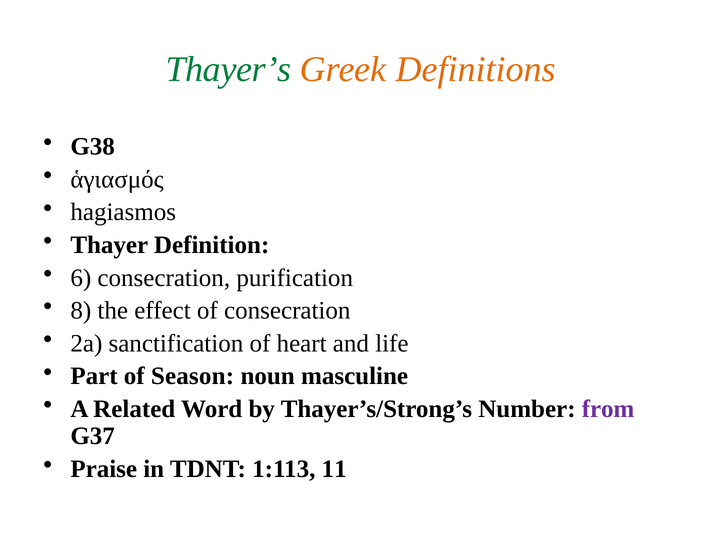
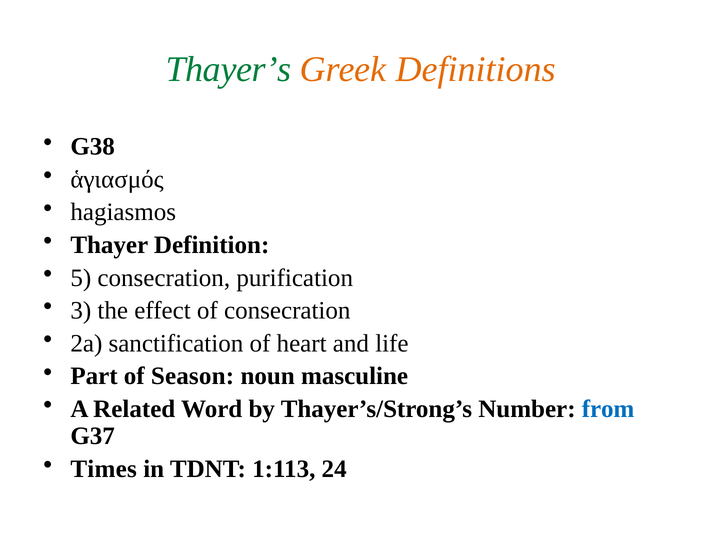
6: 6 -> 5
8: 8 -> 3
from colour: purple -> blue
Praise: Praise -> Times
11: 11 -> 24
